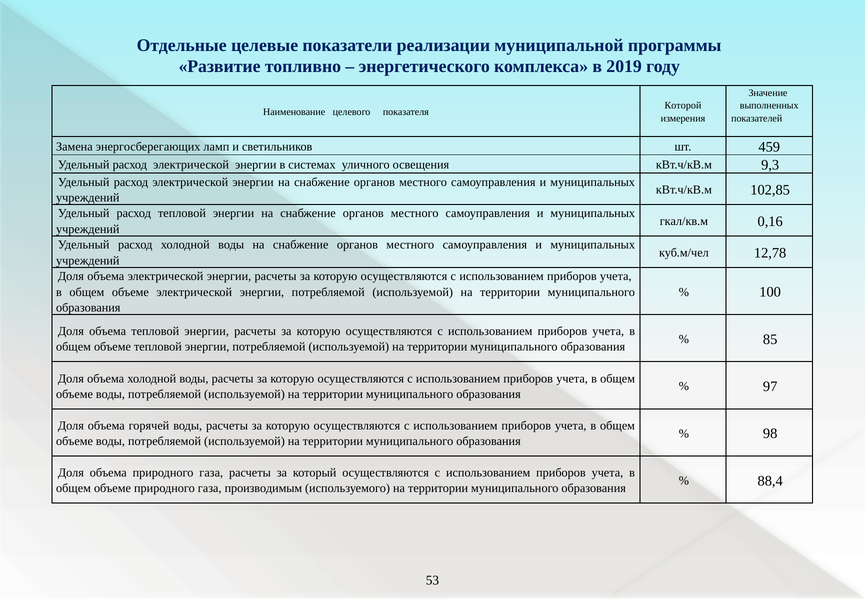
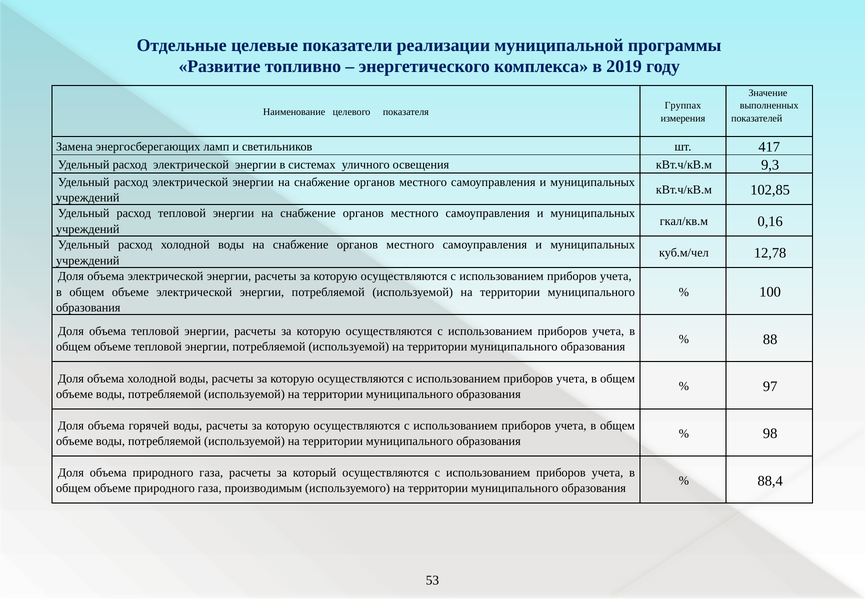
Которой: Которой -> Группах
459: 459 -> 417
85: 85 -> 88
